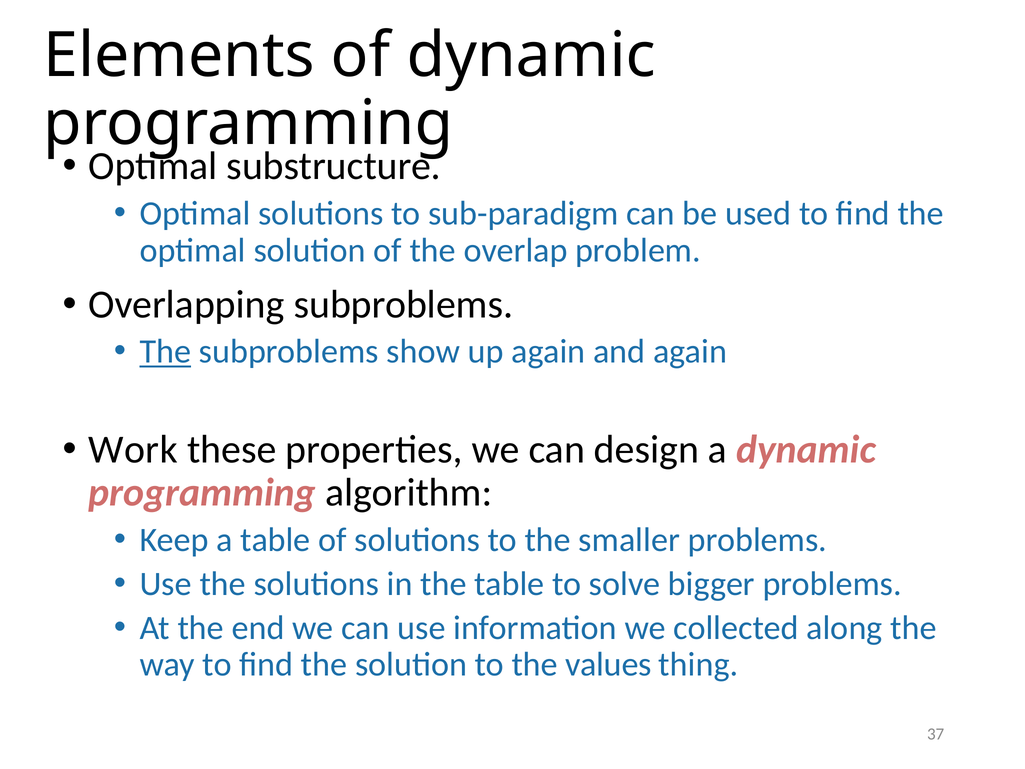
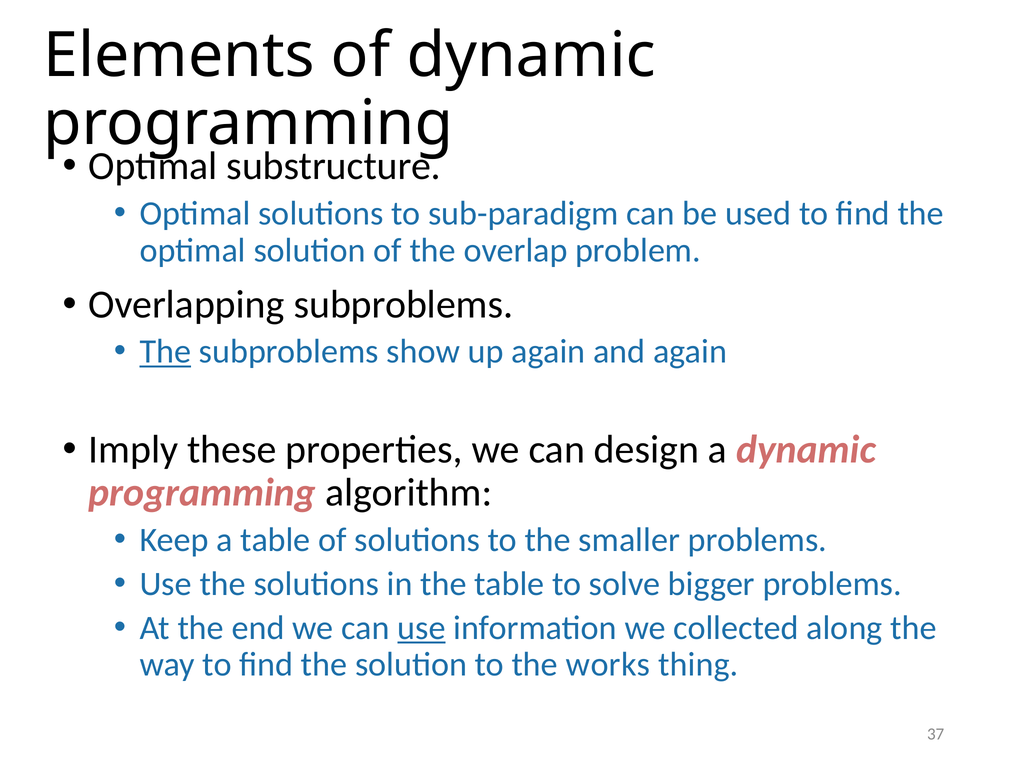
Work: Work -> Imply
use at (421, 628) underline: none -> present
values: values -> works
